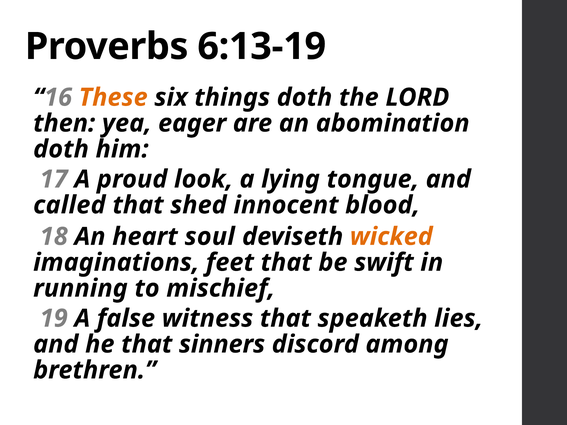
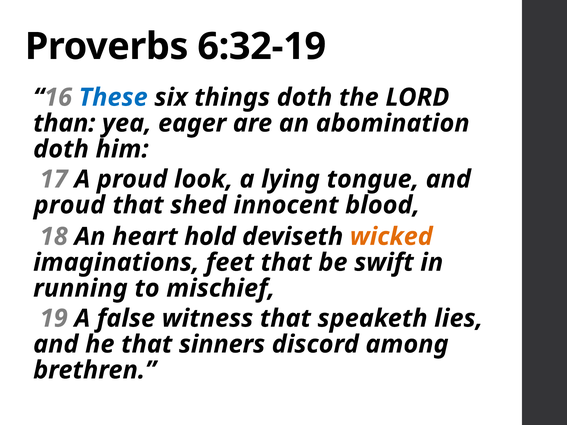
6:13-19: 6:13-19 -> 6:32-19
These colour: orange -> blue
then: then -> than
called at (69, 205): called -> proud
soul: soul -> hold
